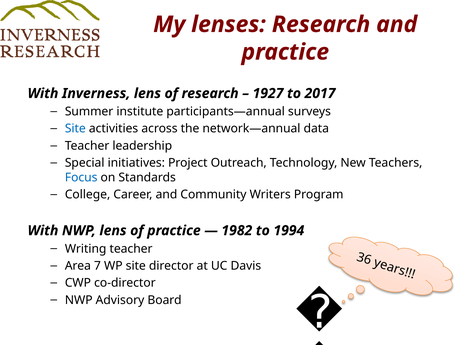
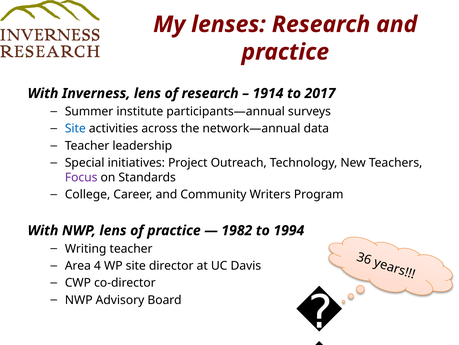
1927: 1927 -> 1914
Focus colour: blue -> purple
7: 7 -> 4
